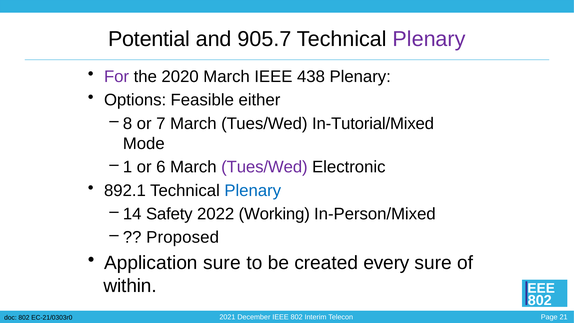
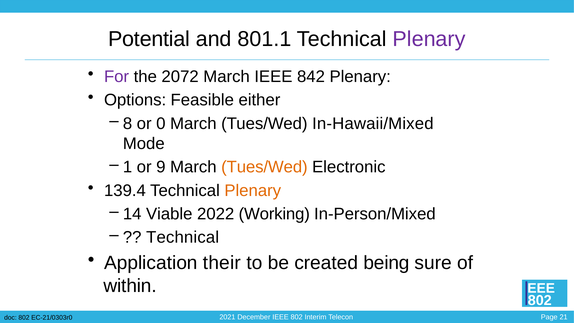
905.7: 905.7 -> 801.1
2020: 2020 -> 2072
438: 438 -> 842
7: 7 -> 0
In-Tutorial/Mixed: In-Tutorial/Mixed -> In-Hawaii/Mixed
6: 6 -> 9
Tues/Wed at (264, 167) colour: purple -> orange
892.1: 892.1 -> 139.4
Plenary at (253, 190) colour: blue -> orange
Safety: Safety -> Viable
Proposed at (183, 237): Proposed -> Technical
Application sure: sure -> their
every: every -> being
